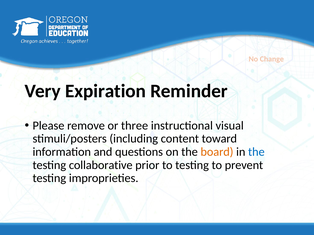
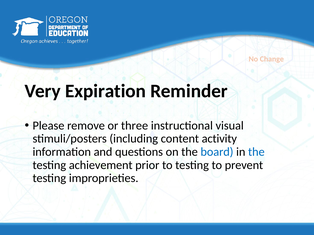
toward: toward -> activity
board colour: orange -> blue
collaborative: collaborative -> achievement
